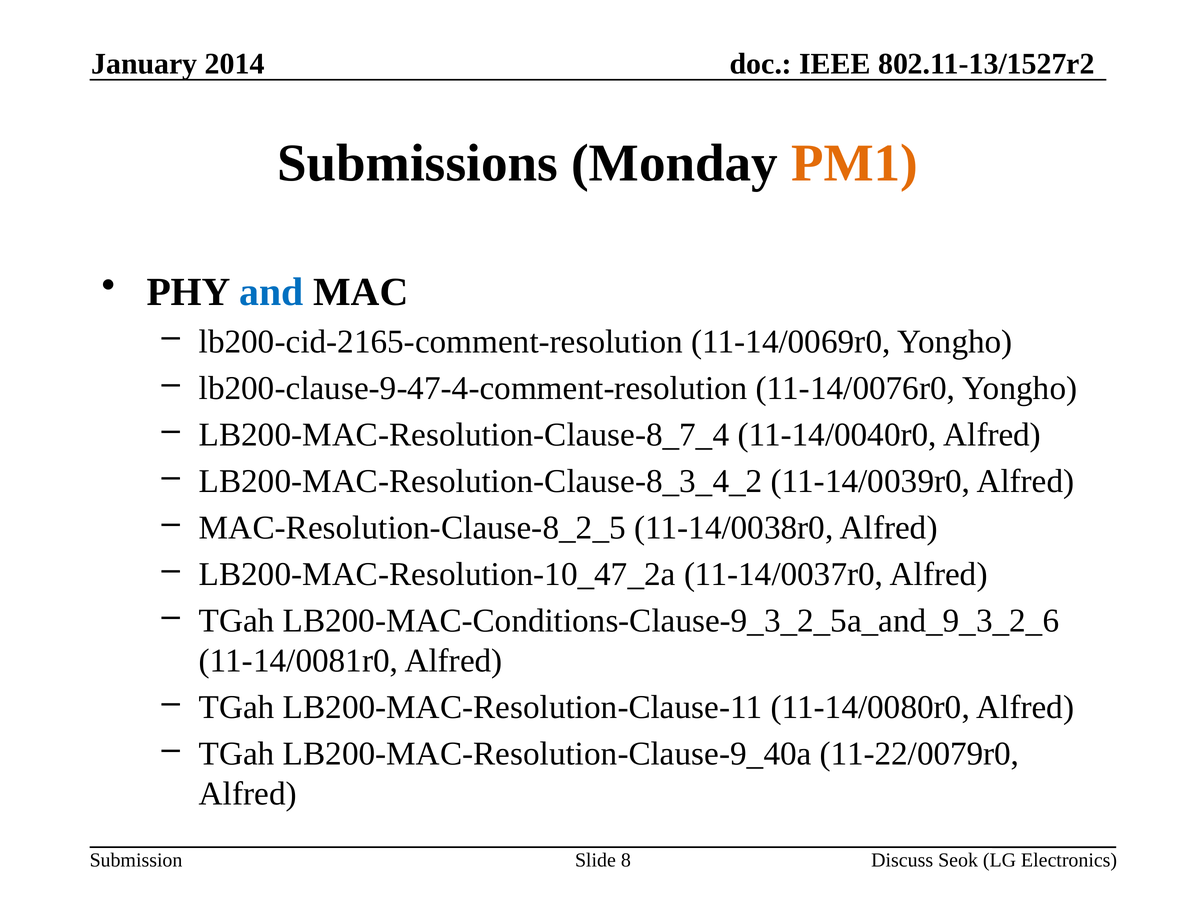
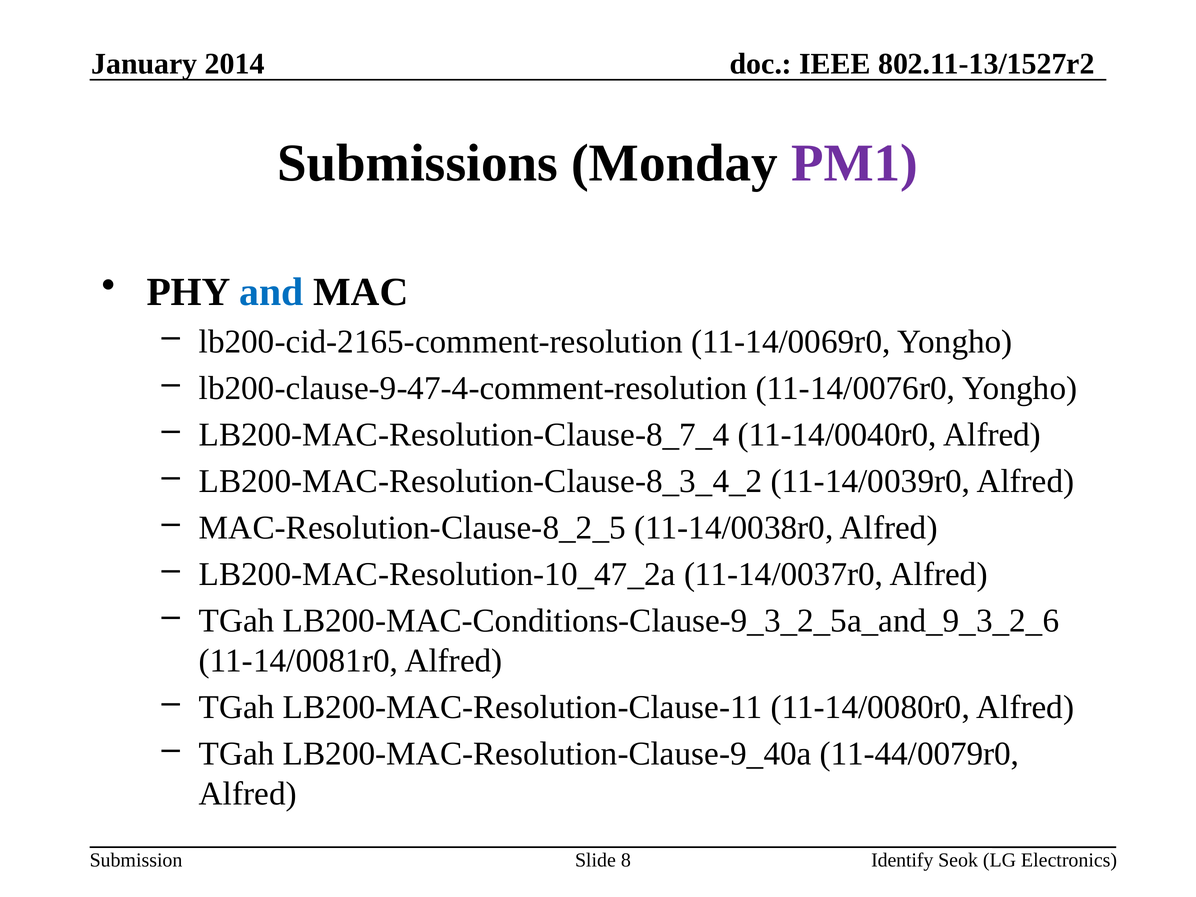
PM1 colour: orange -> purple
11-22/0079r0: 11-22/0079r0 -> 11-44/0079r0
Discuss: Discuss -> Identify
